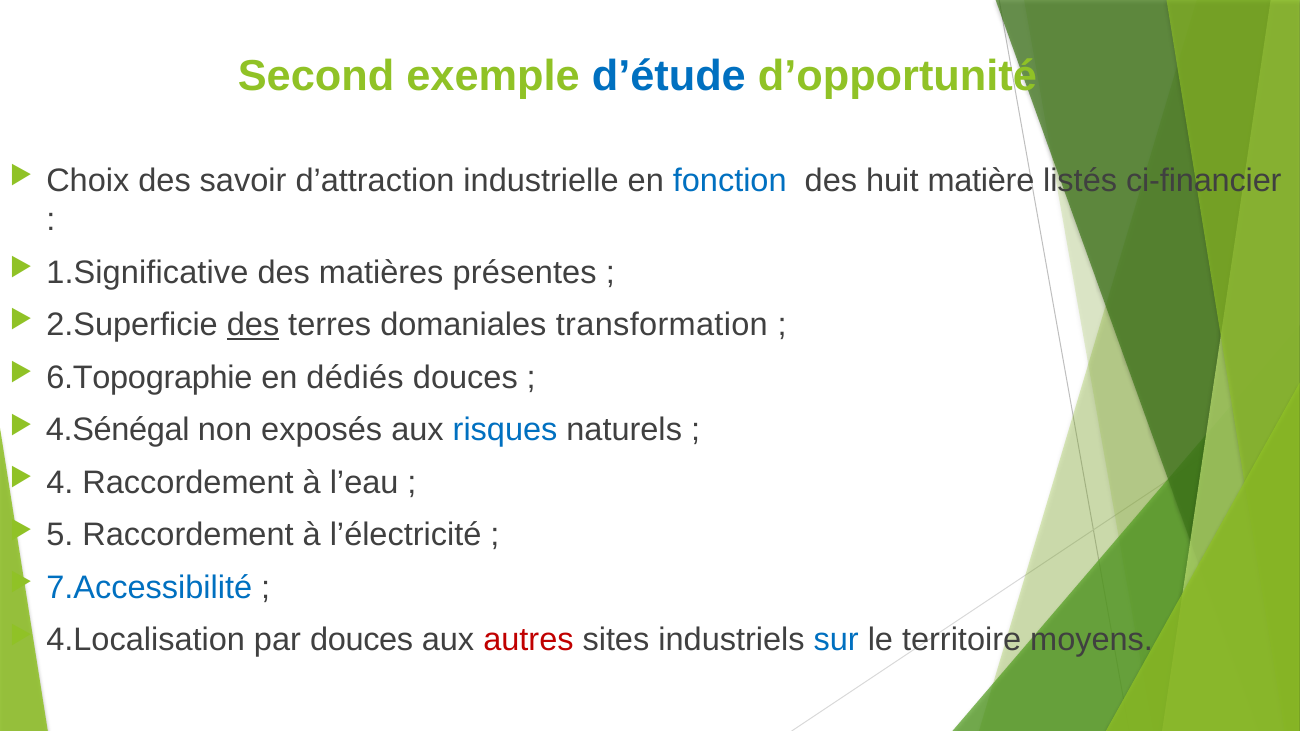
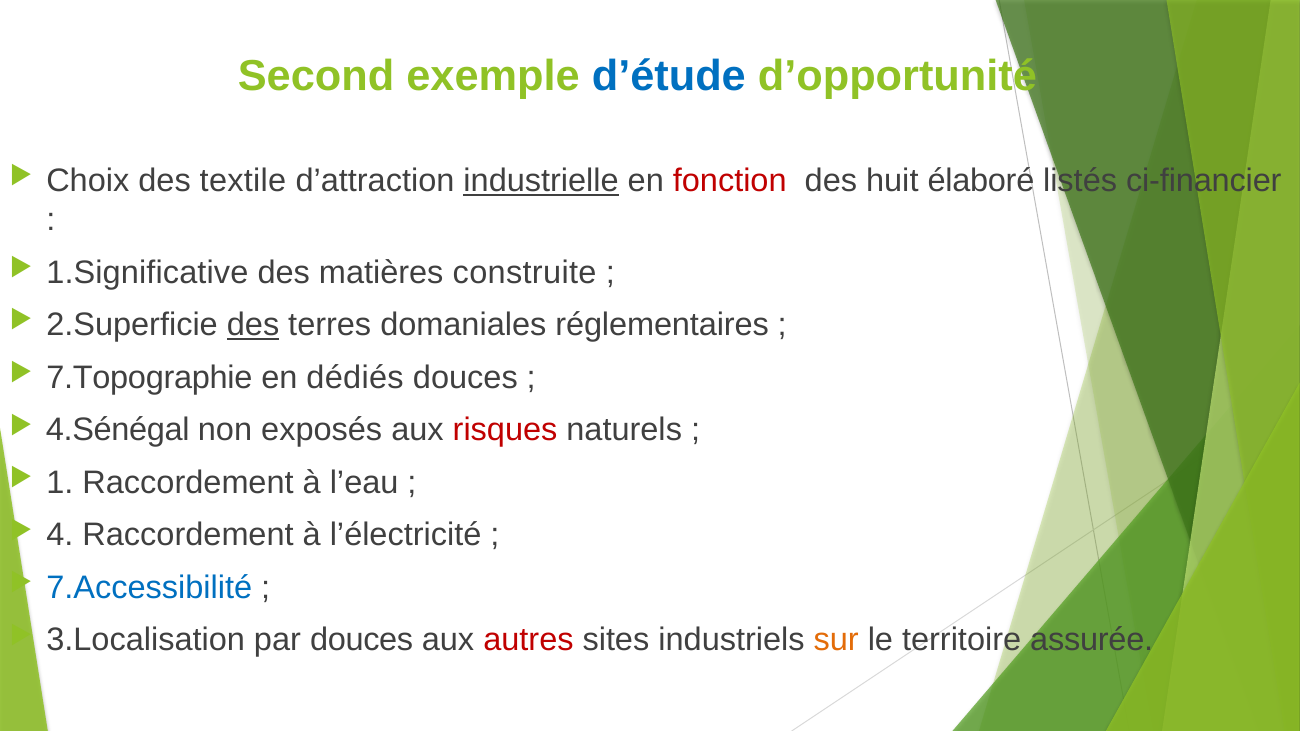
savoir: savoir -> textile
industrielle underline: none -> present
fonction colour: blue -> red
matière: matière -> élaboré
présentes: présentes -> construite
transformation: transformation -> réglementaires
6.Topographie: 6.Topographie -> 7.Topographie
risques colour: blue -> red
4: 4 -> 1
5: 5 -> 4
4.Localisation: 4.Localisation -> 3.Localisation
sur colour: blue -> orange
moyens: moyens -> assurée
